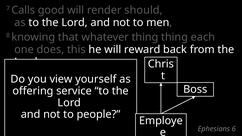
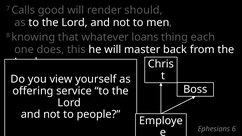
whatever thing: thing -> loans
reward: reward -> master
